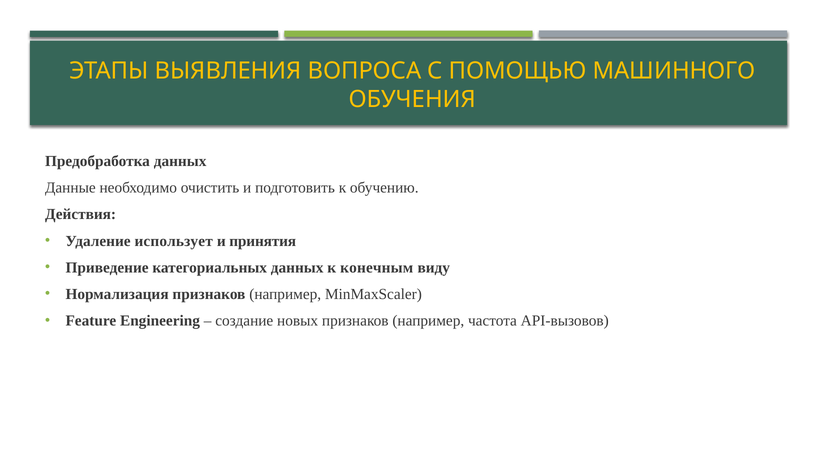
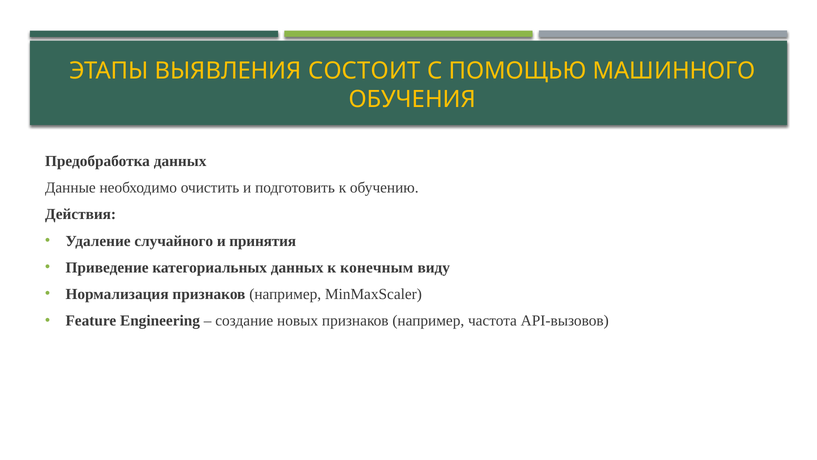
ВОПРОСА: ВОПРОСА -> СОСТОИТ
использует: использует -> случайного
